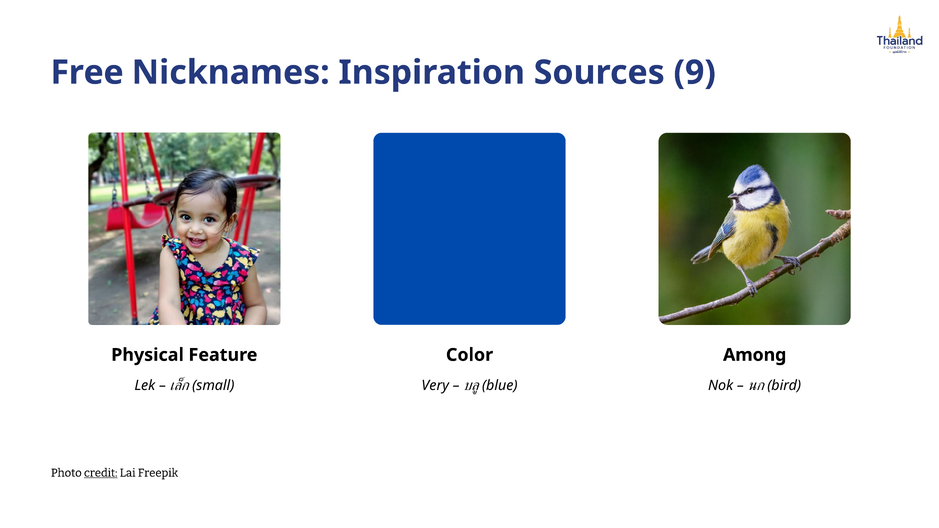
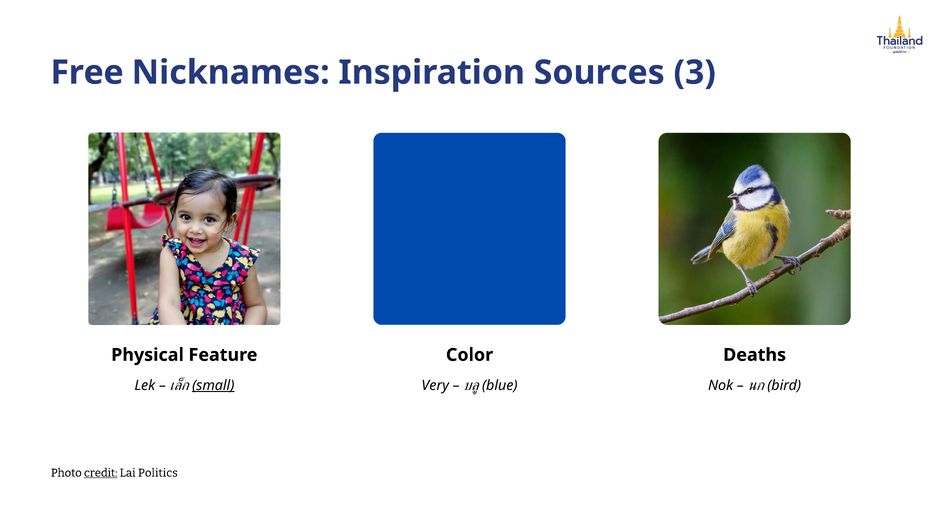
9: 9 -> 3
Among: Among -> Deaths
small underline: none -> present
Freepik: Freepik -> Politics
